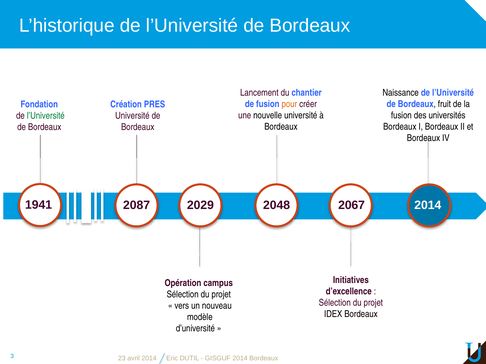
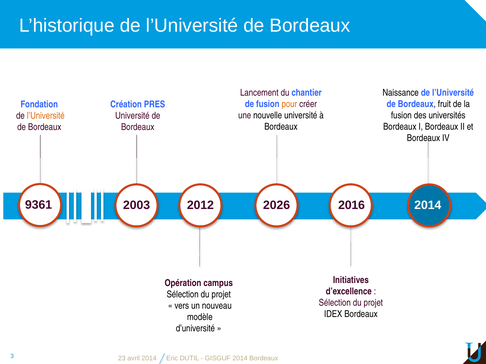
l’Université at (46, 116) colour: green -> orange
1941: 1941 -> 9361
2087: 2087 -> 2003
2029: 2029 -> 2012
2048: 2048 -> 2026
2067: 2067 -> 2016
